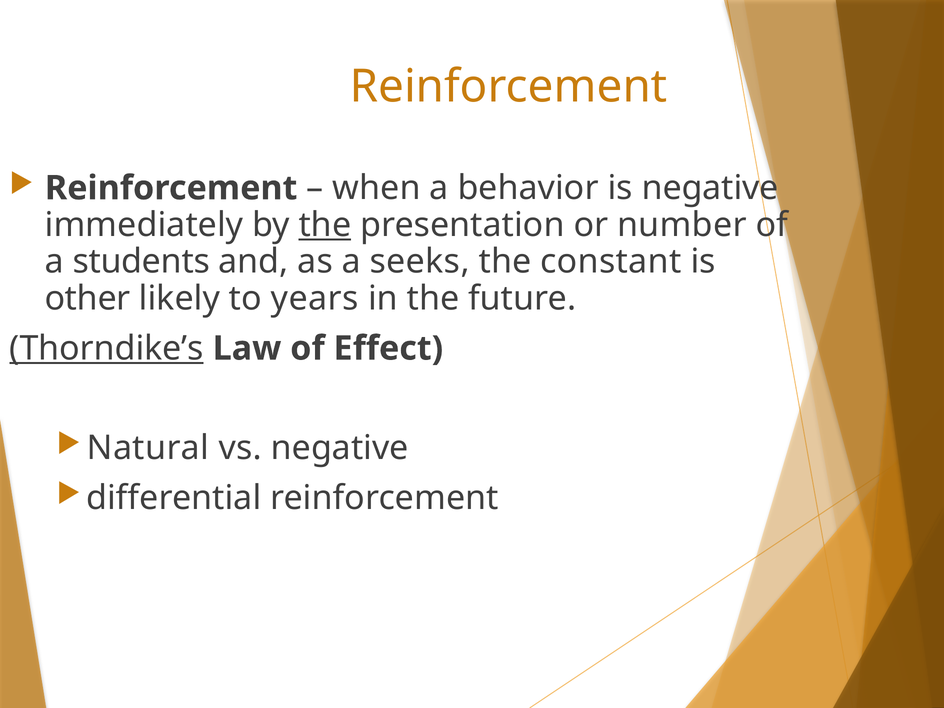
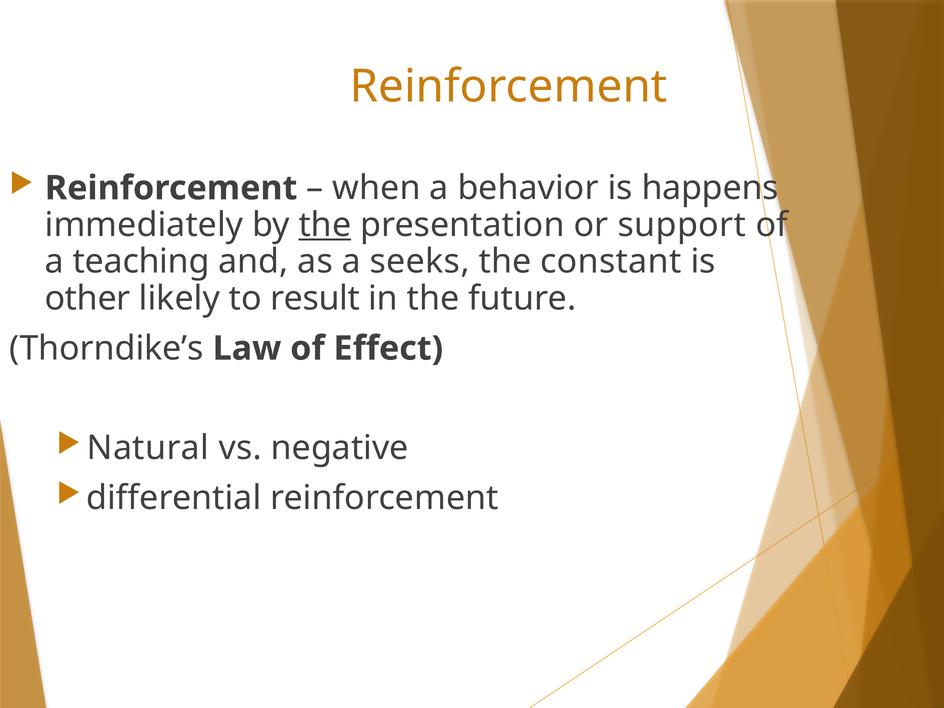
is negative: negative -> happens
number: number -> support
students: students -> teaching
years: years -> result
Thorndike’s underline: present -> none
